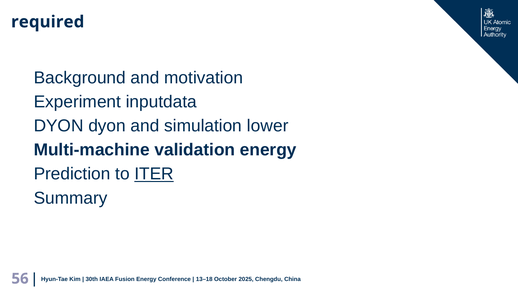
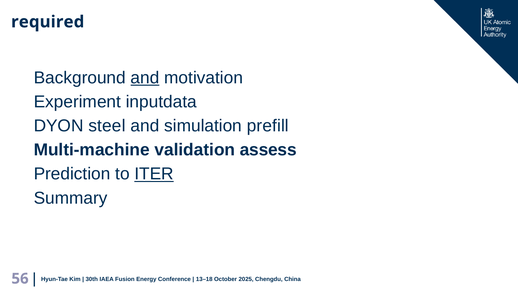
and at (145, 78) underline: none -> present
DYON dyon: dyon -> steel
lower: lower -> prefill
validation energy: energy -> assess
